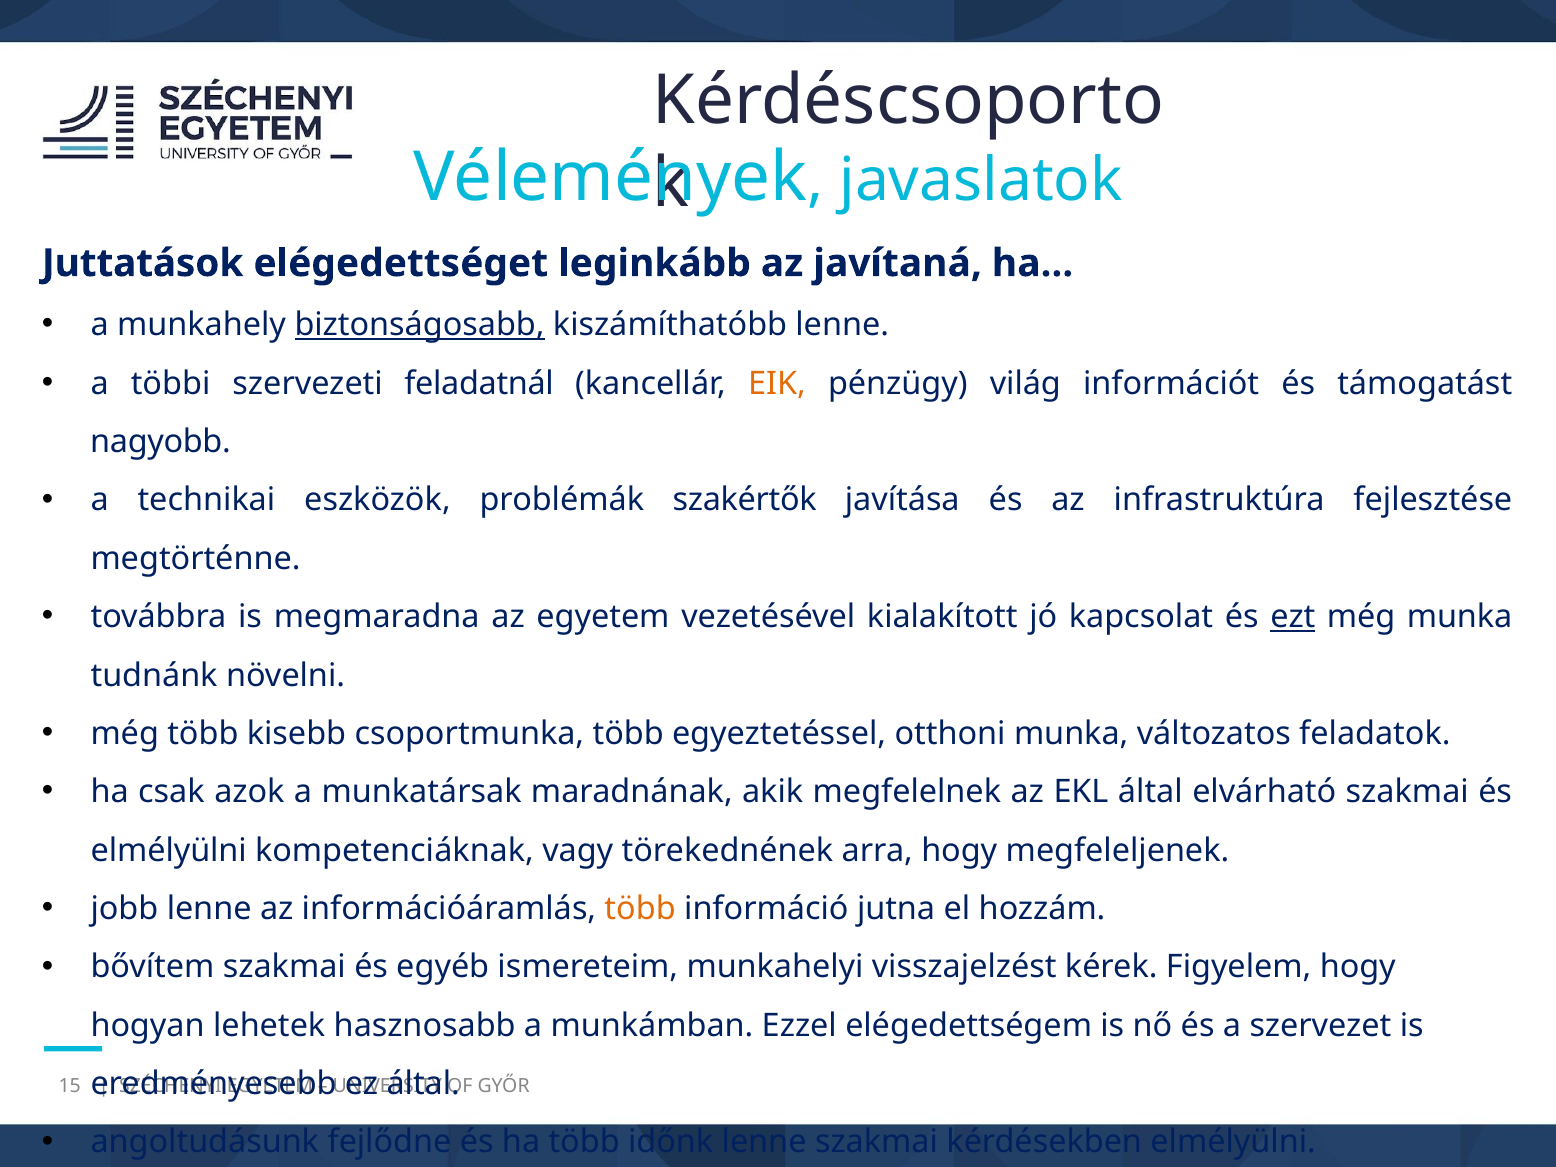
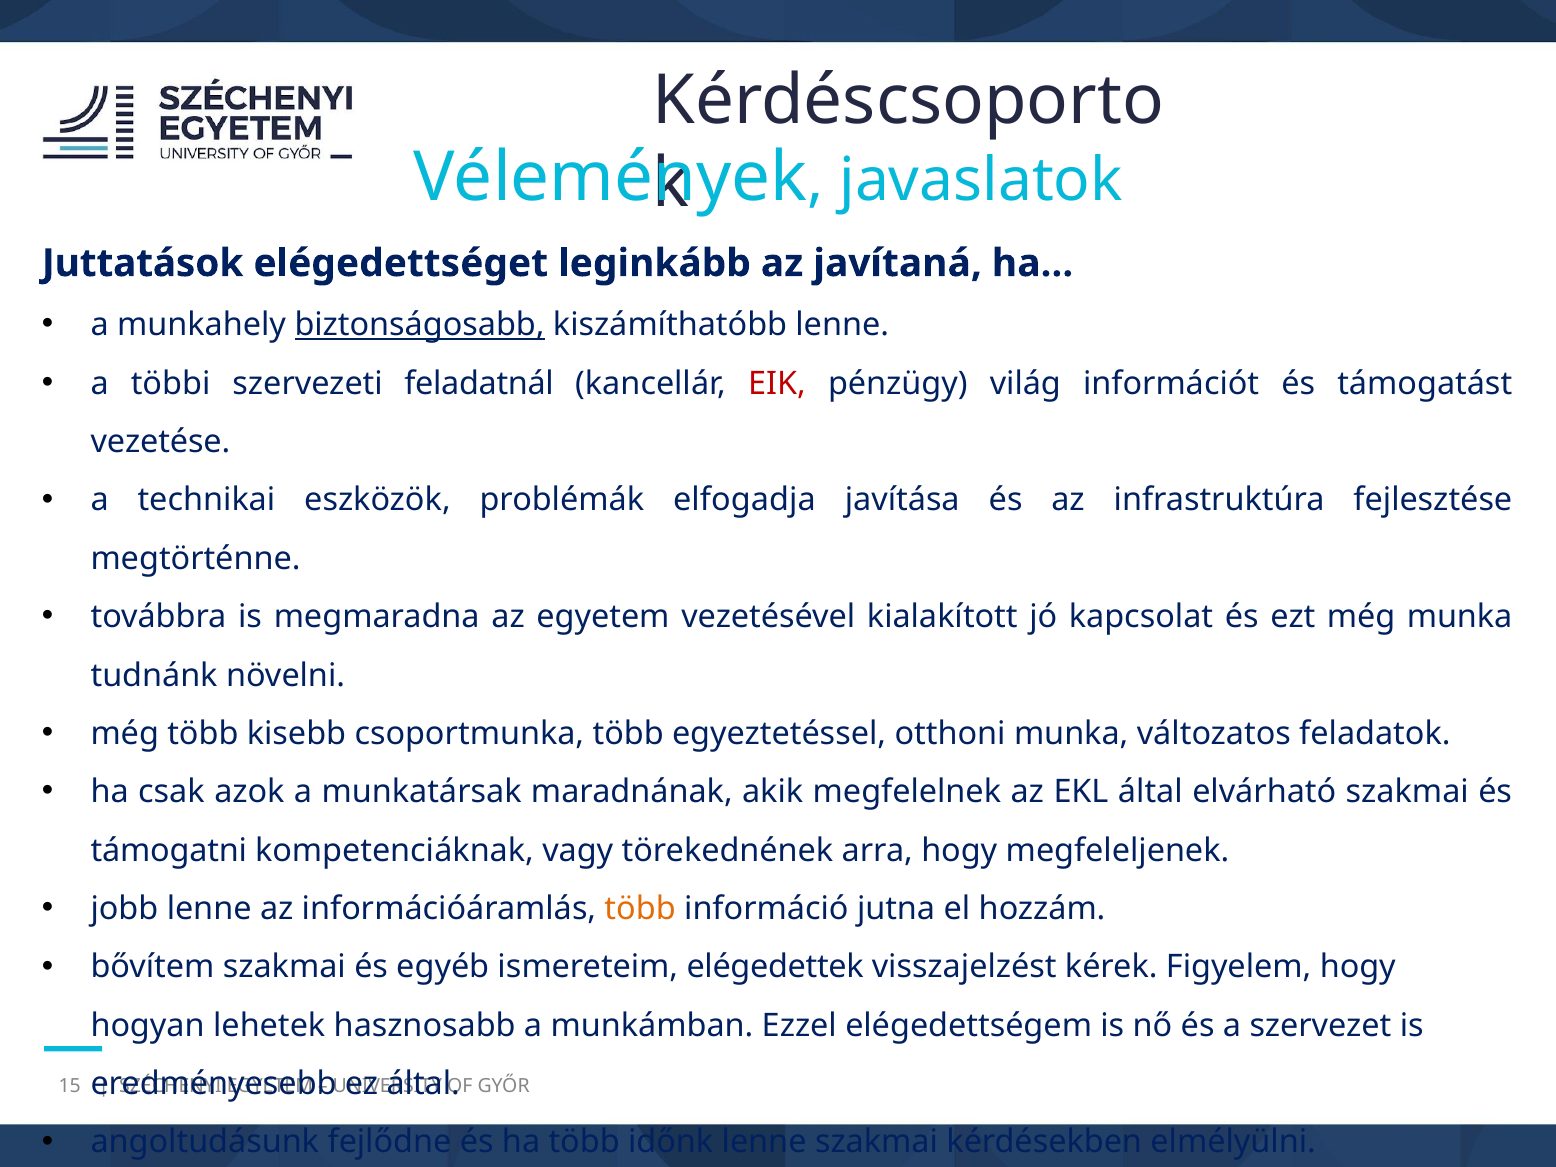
EIK colour: orange -> red
nagyobb: nagyobb -> vezetése
szakértők: szakértők -> elfogadja
ezt underline: present -> none
elmélyülni at (169, 851): elmélyülni -> támogatni
munkahelyi: munkahelyi -> elégedettek
